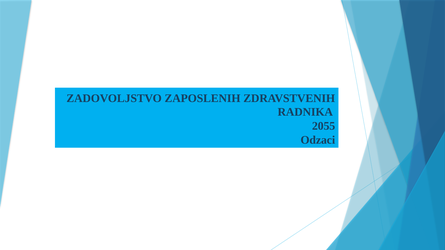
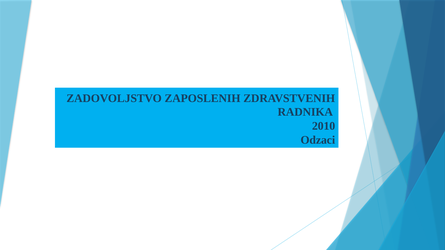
2055: 2055 -> 2010
